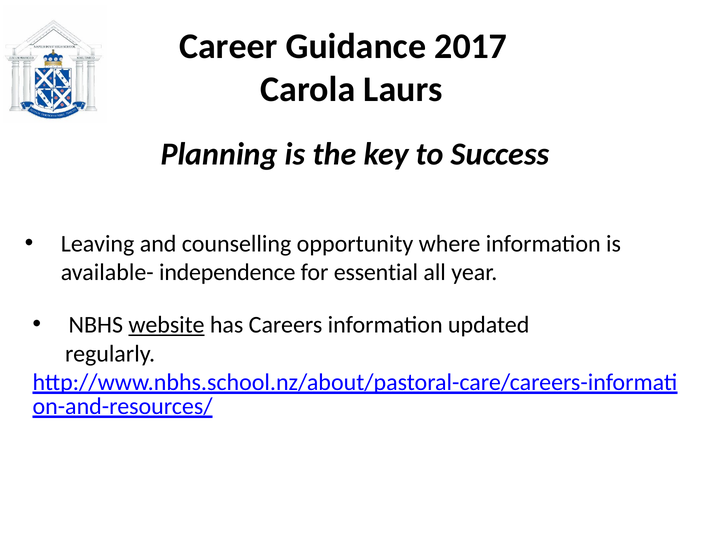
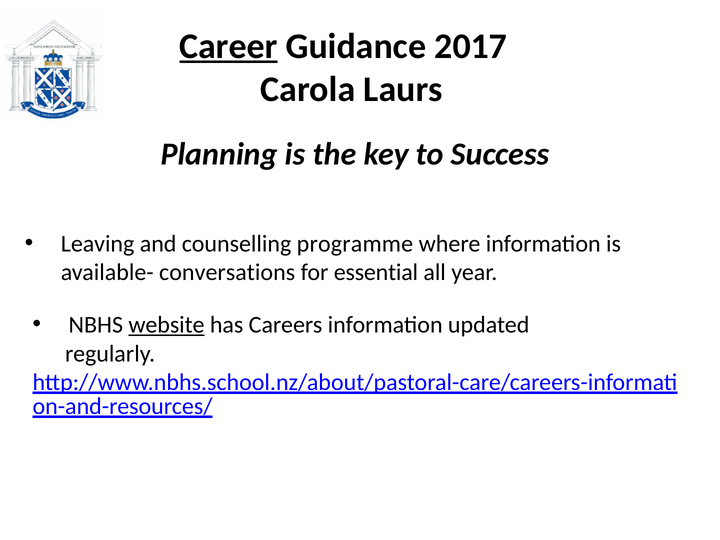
Career underline: none -> present
opportunity: opportunity -> programme
independence: independence -> conversations
